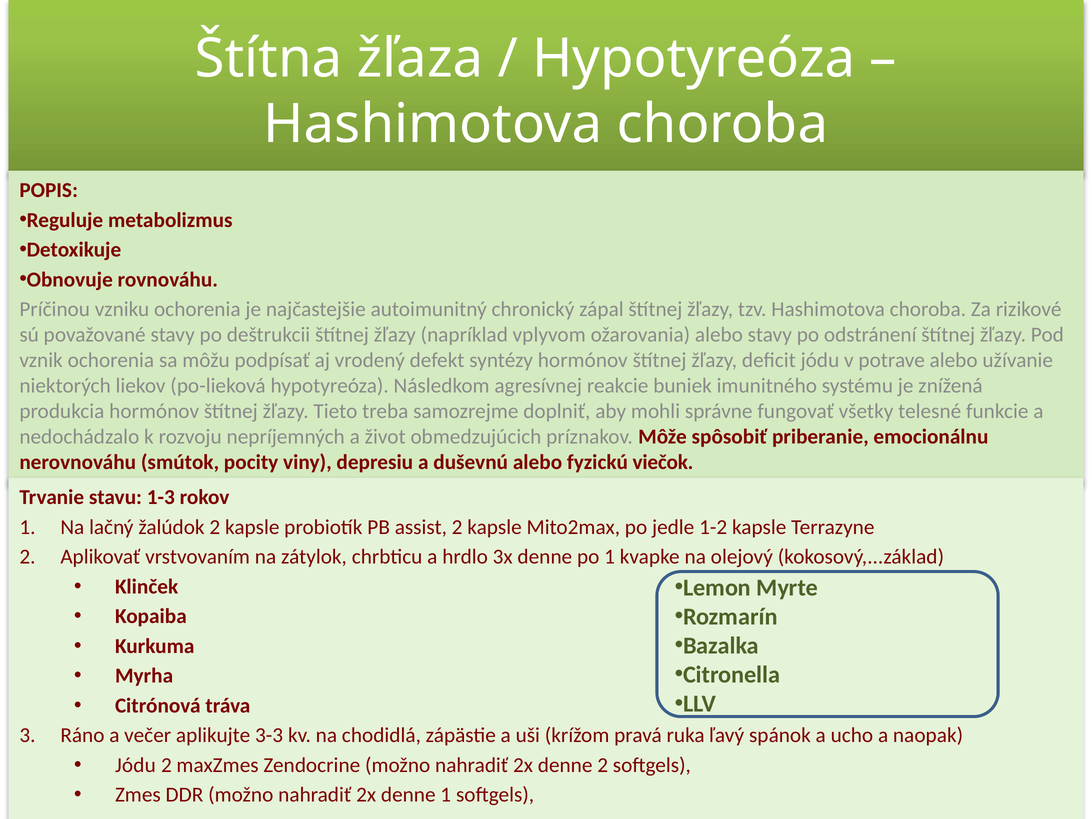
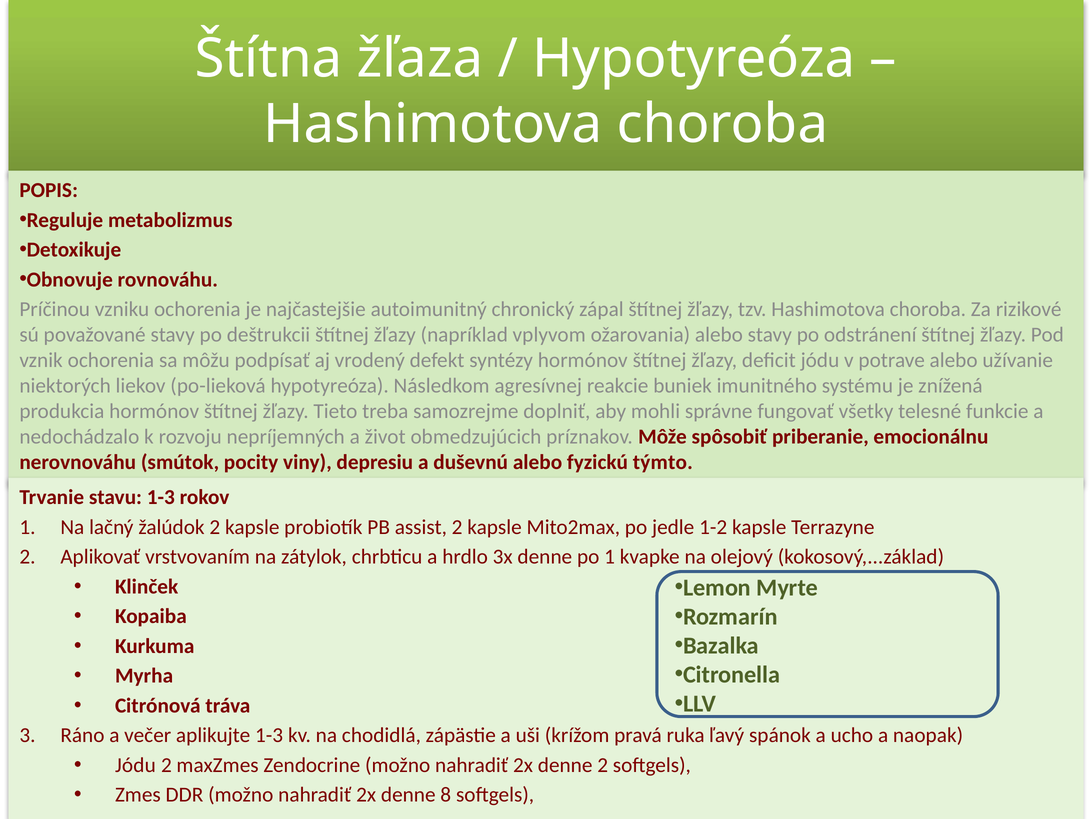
viečok: viečok -> týmto
aplikujte 3-3: 3-3 -> 1-3
denne 1: 1 -> 8
